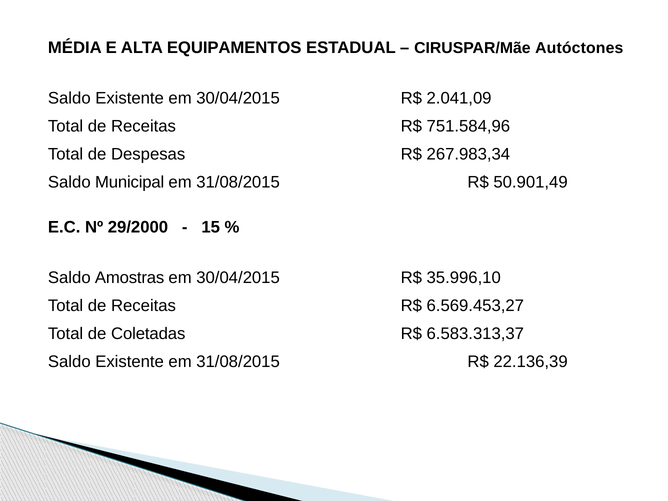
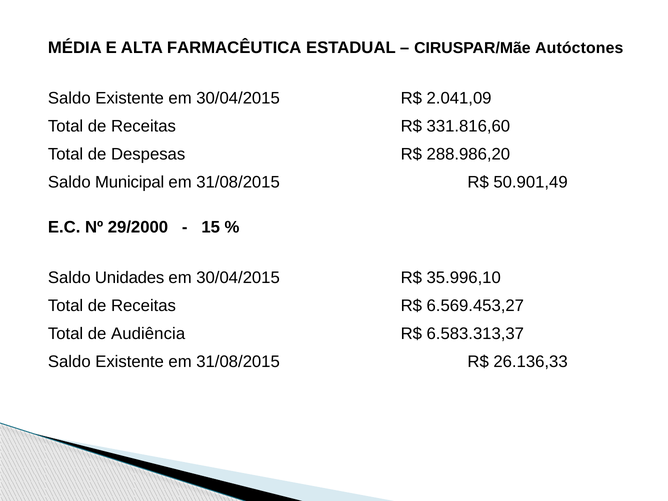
EQUIPAMENTOS: EQUIPAMENTOS -> FARMACÊUTICA
751.584,96: 751.584,96 -> 331.816,60
267.983,34: 267.983,34 -> 288.986,20
Amostras: Amostras -> Unidades
Coletadas: Coletadas -> Audiência
22.136,39: 22.136,39 -> 26.136,33
